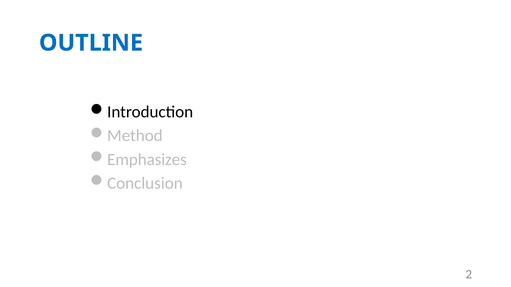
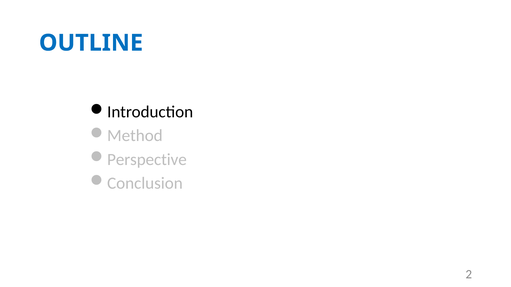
Emphasizes: Emphasizes -> Perspective
